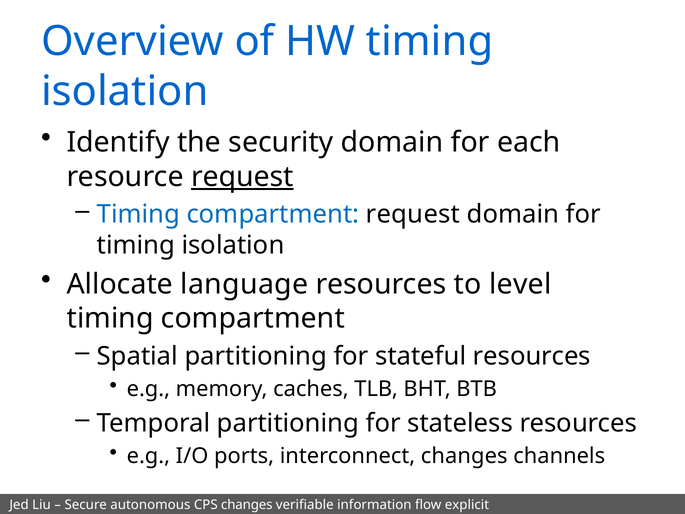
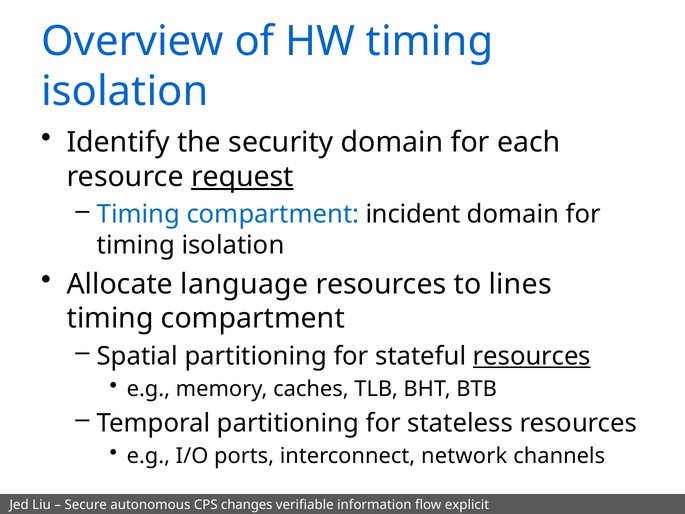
compartment request: request -> incident
level: level -> lines
resources at (532, 356) underline: none -> present
interconnect changes: changes -> network
